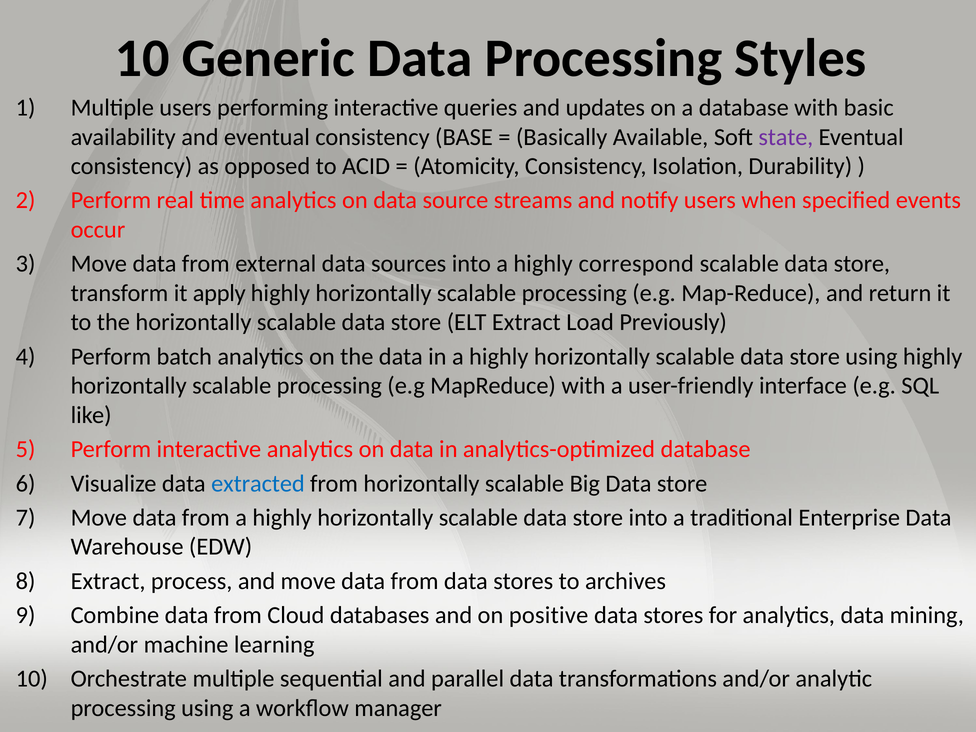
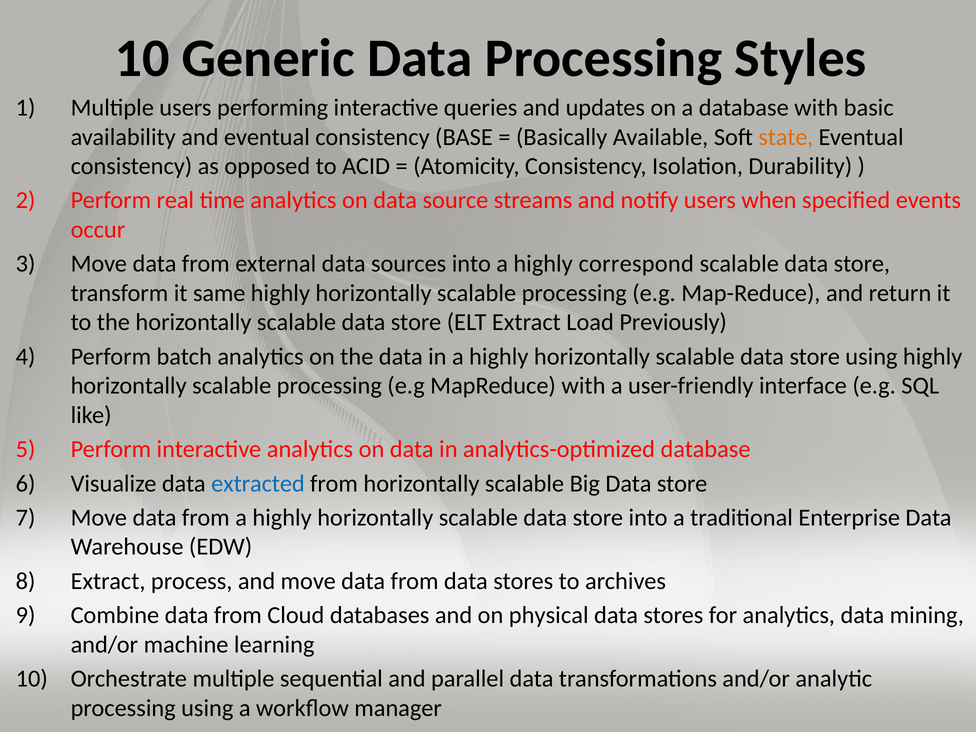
state colour: purple -> orange
apply: apply -> same
positive: positive -> physical
